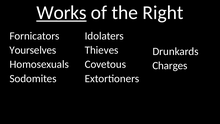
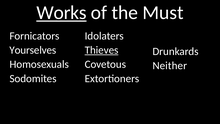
Right: Right -> Must
Thieves underline: none -> present
Charges: Charges -> Neither
